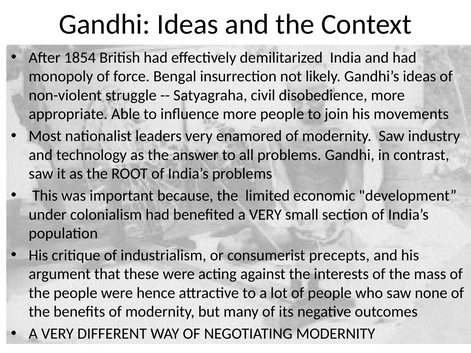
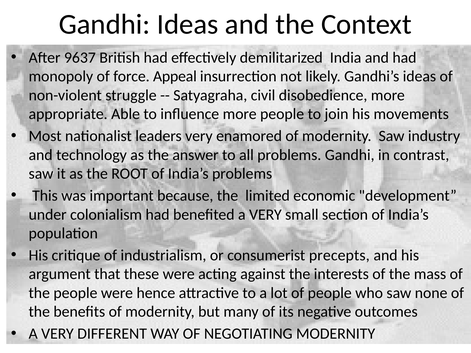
1854: 1854 -> 9637
Bengal: Bengal -> Appeal
